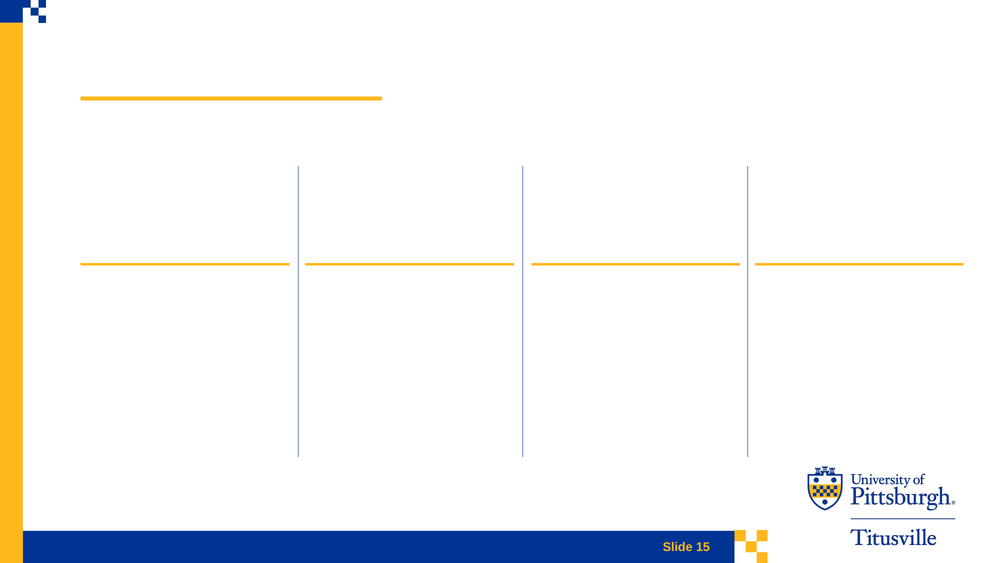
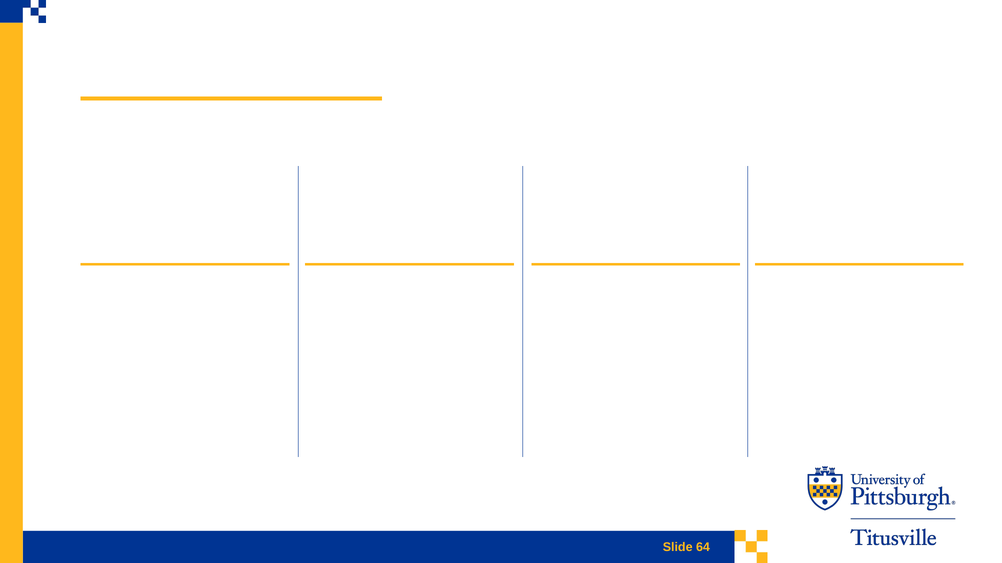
15: 15 -> 64
